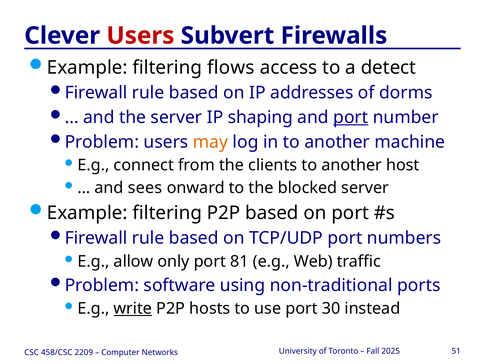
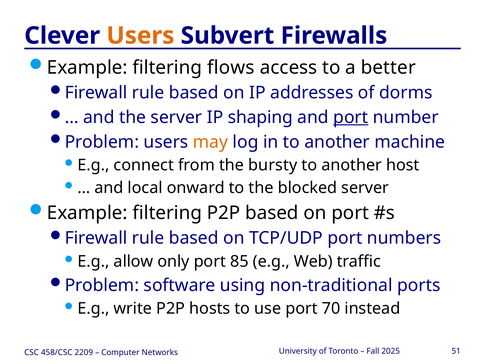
Users at (140, 36) colour: red -> orange
detect: detect -> better
clients: clients -> bursty
sees: sees -> local
81: 81 -> 85
write underline: present -> none
30: 30 -> 70
